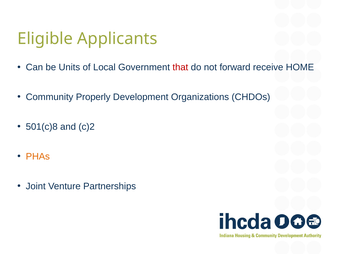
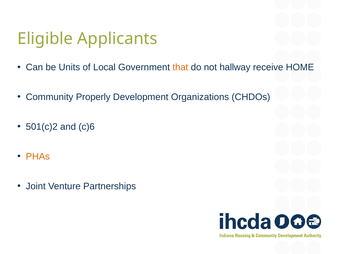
that colour: red -> orange
forward: forward -> hallway
501(c)8: 501(c)8 -> 501(c)2
c)2: c)2 -> c)6
